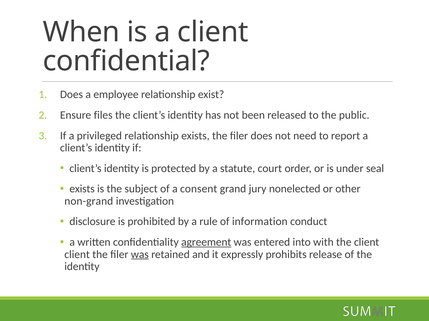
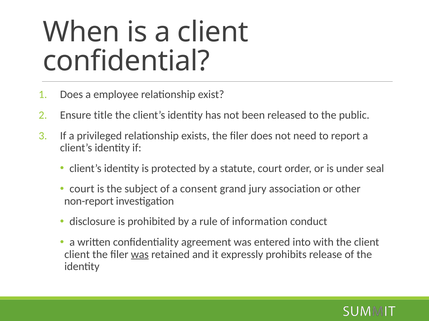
files: files -> title
exists at (82, 189): exists -> court
nonelected: nonelected -> association
non-grand: non-grand -> non-report
agreement underline: present -> none
